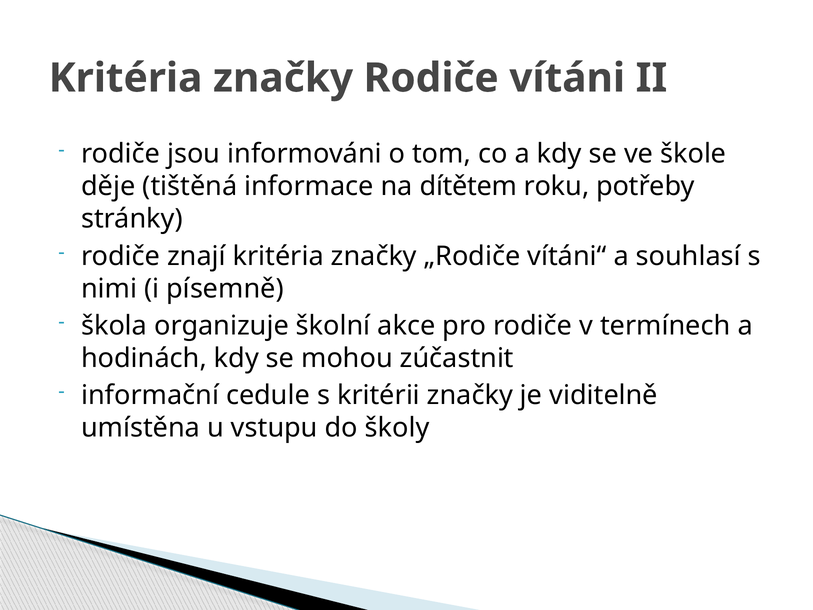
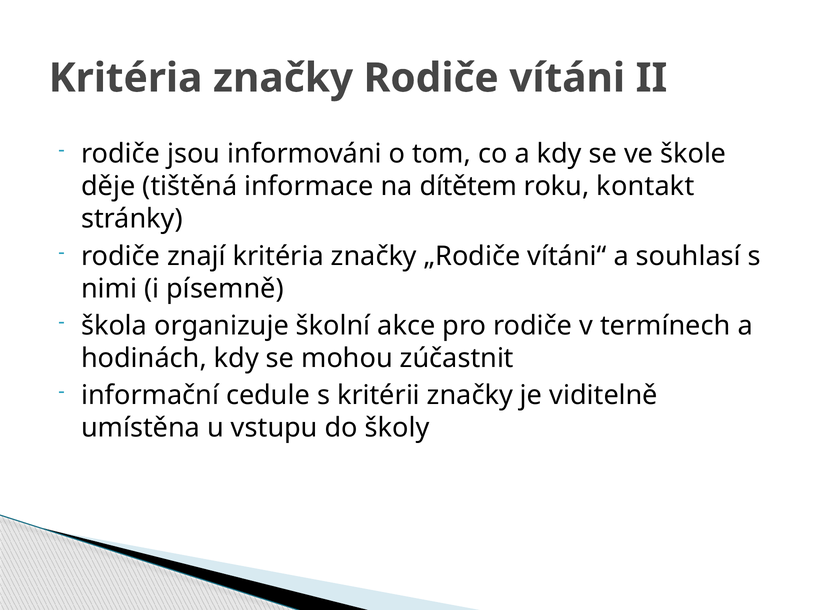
potřeby: potřeby -> kontakt
